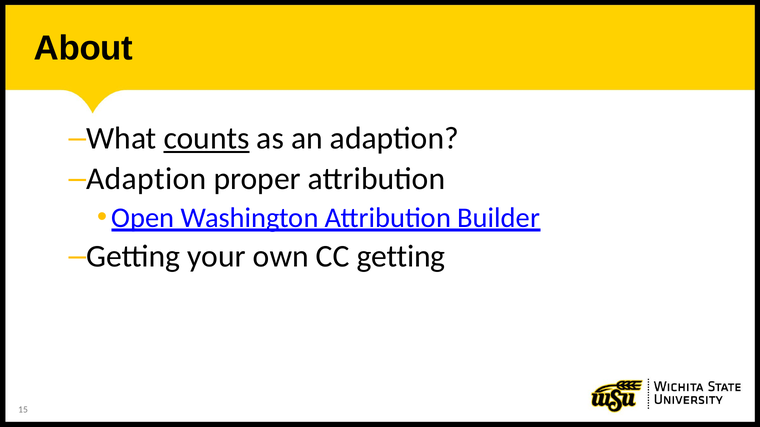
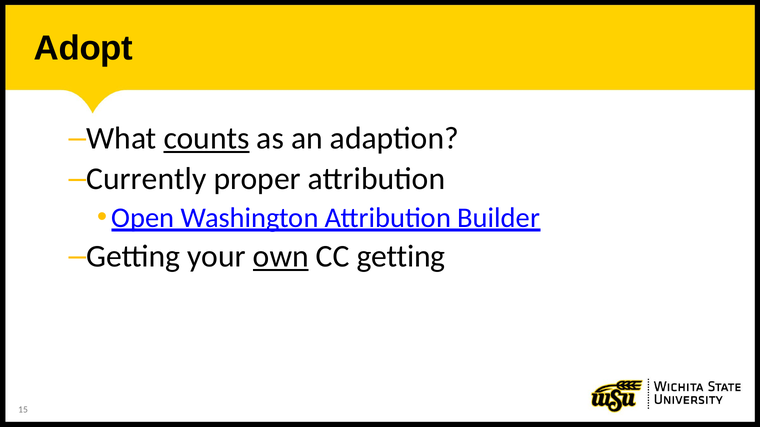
About: About -> Adopt
Adaption at (146, 179): Adaption -> Currently
own underline: none -> present
